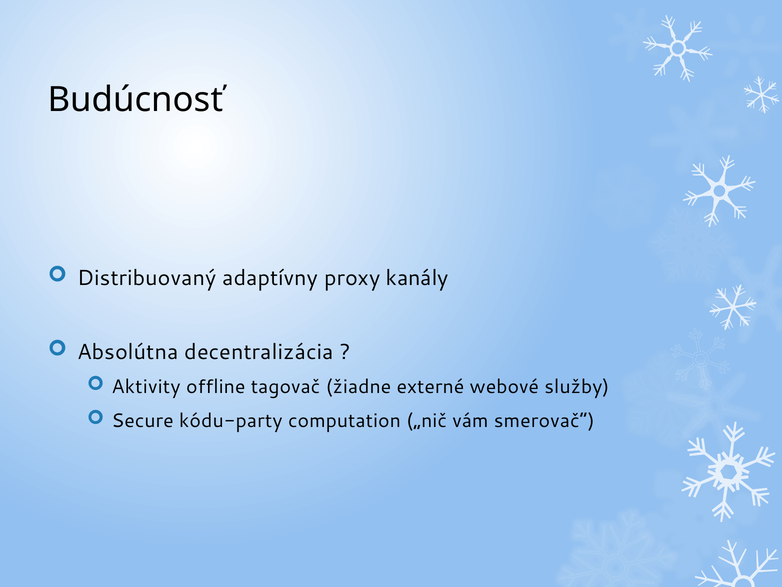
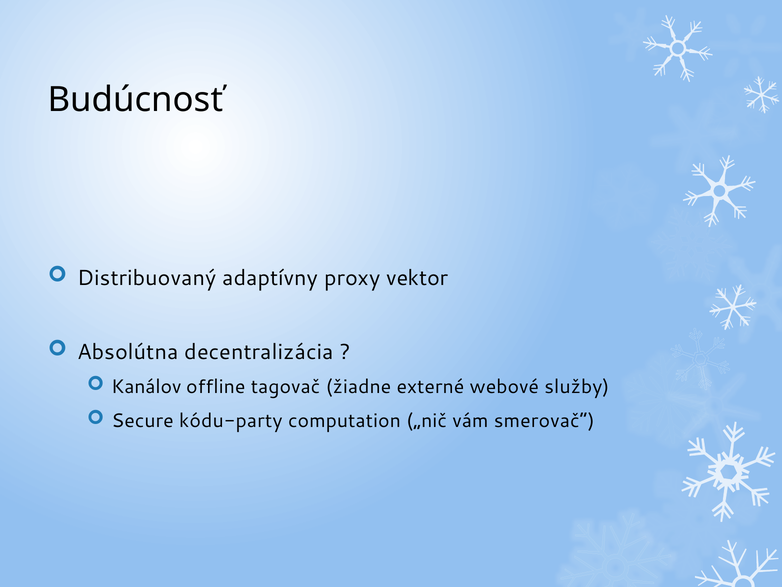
kanály: kanály -> vektor
Aktivity: Aktivity -> Kanálov
